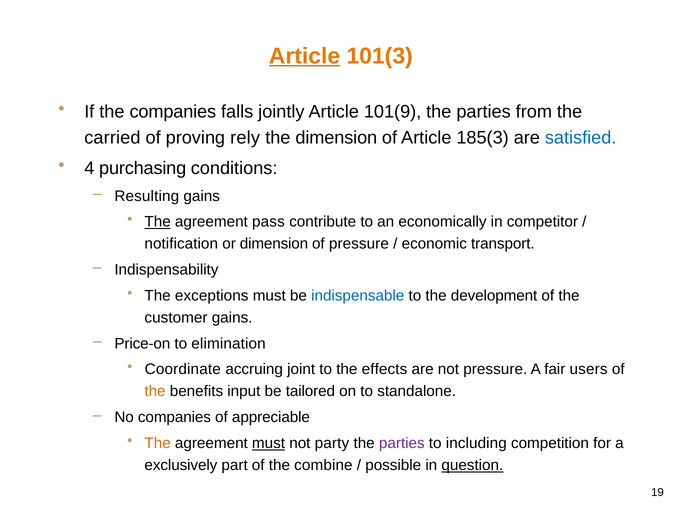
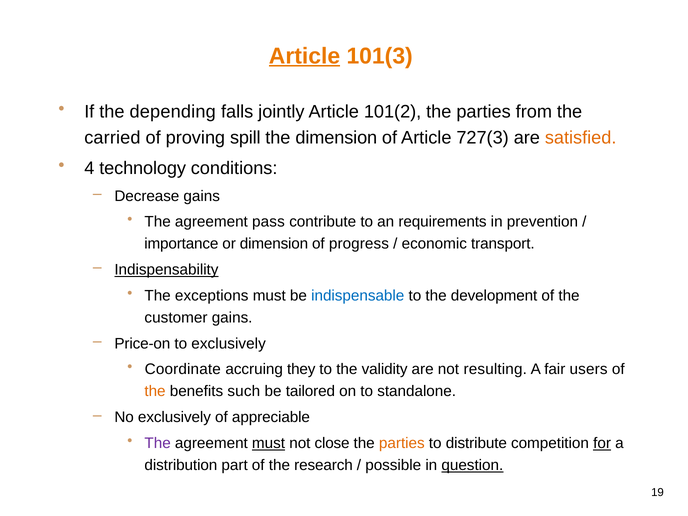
the companies: companies -> depending
101(9: 101(9 -> 101(2
rely: rely -> spill
185(3: 185(3 -> 727(3
satisfied colour: blue -> orange
purchasing: purchasing -> technology
Resulting: Resulting -> Decrease
The at (158, 222) underline: present -> none
economically: economically -> requirements
competitor: competitor -> prevention
notification: notification -> importance
of pressure: pressure -> progress
Indispensability underline: none -> present
to elimination: elimination -> exclusively
joint: joint -> they
effects: effects -> validity
not pressure: pressure -> resulting
input: input -> such
No companies: companies -> exclusively
The at (158, 443) colour: orange -> purple
party: party -> close
parties at (402, 443) colour: purple -> orange
including: including -> distribute
for underline: none -> present
exclusively: exclusively -> distribution
combine: combine -> research
